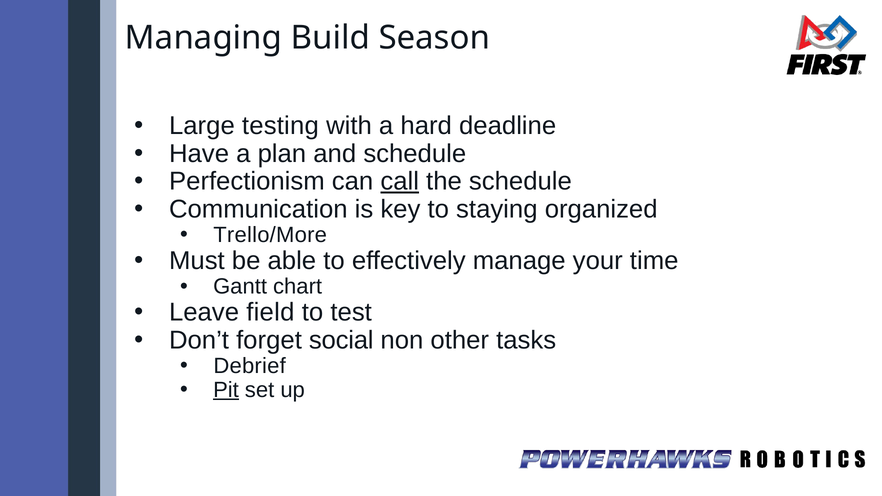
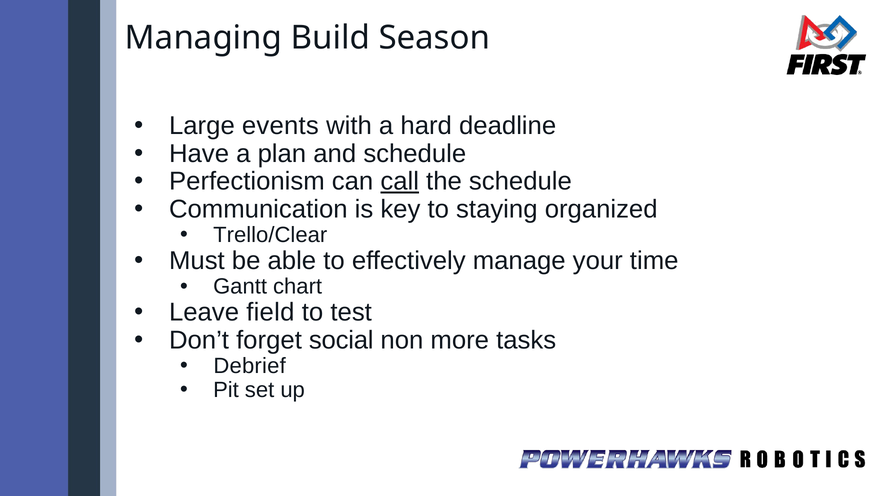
testing: testing -> events
Trello/More: Trello/More -> Trello/Clear
other: other -> more
Pit underline: present -> none
